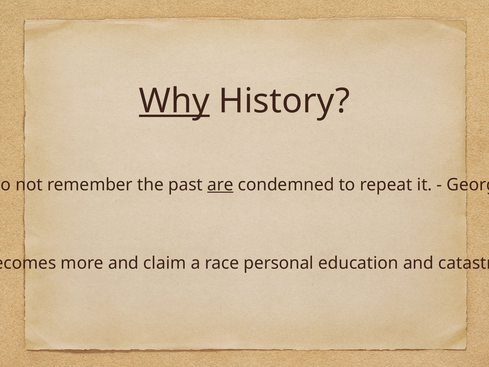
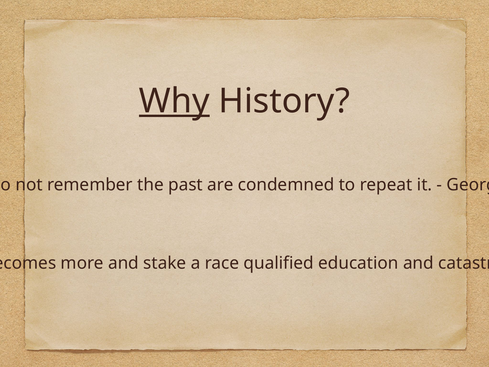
are underline: present -> none
claim: claim -> stake
personal: personal -> qualified
